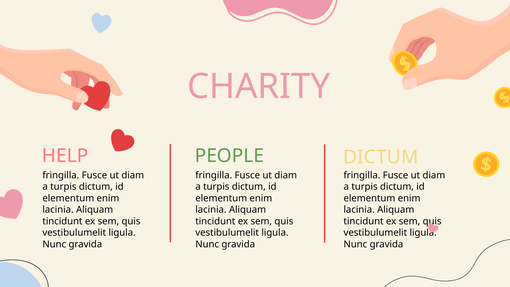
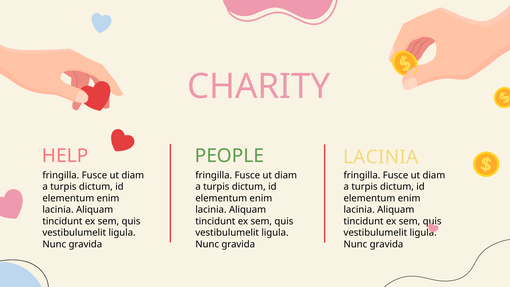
DICTUM at (381, 157): DICTUM -> LACINIA
